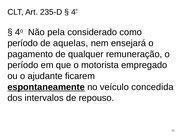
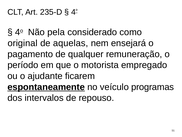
período at (23, 43): período -> original
concedida: concedida -> programas
